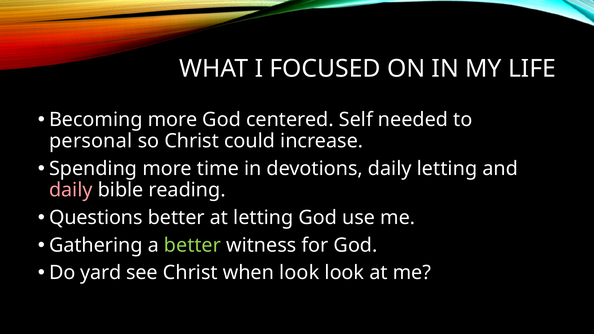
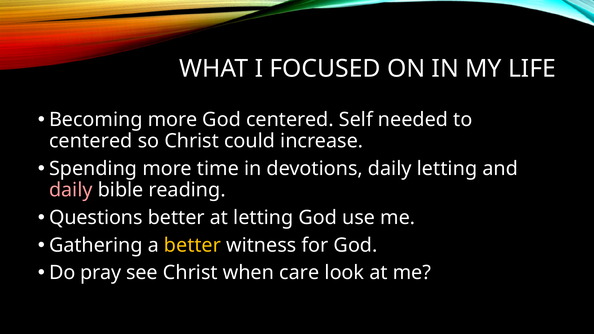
personal at (91, 141): personal -> centered
better at (192, 245) colour: light green -> yellow
yard: yard -> pray
when look: look -> care
